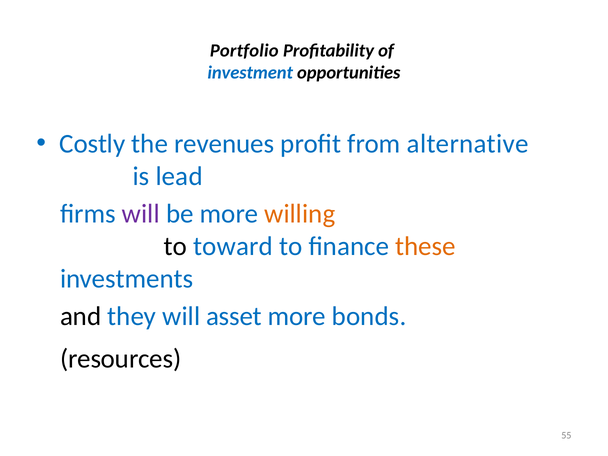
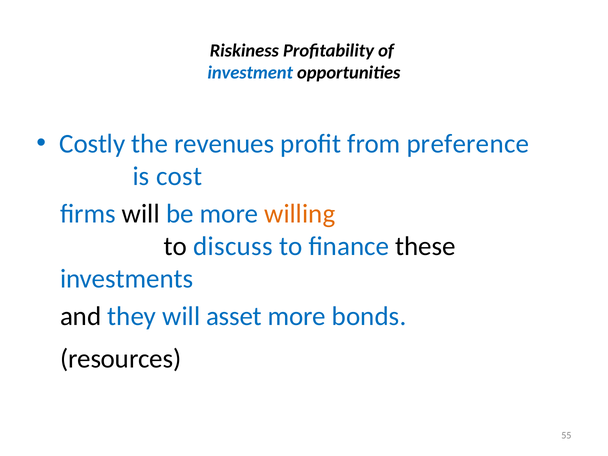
Portfolio: Portfolio -> Riskiness
alternative: alternative -> preference
lead: lead -> cost
will at (141, 214) colour: purple -> black
toward: toward -> discuss
these colour: orange -> black
